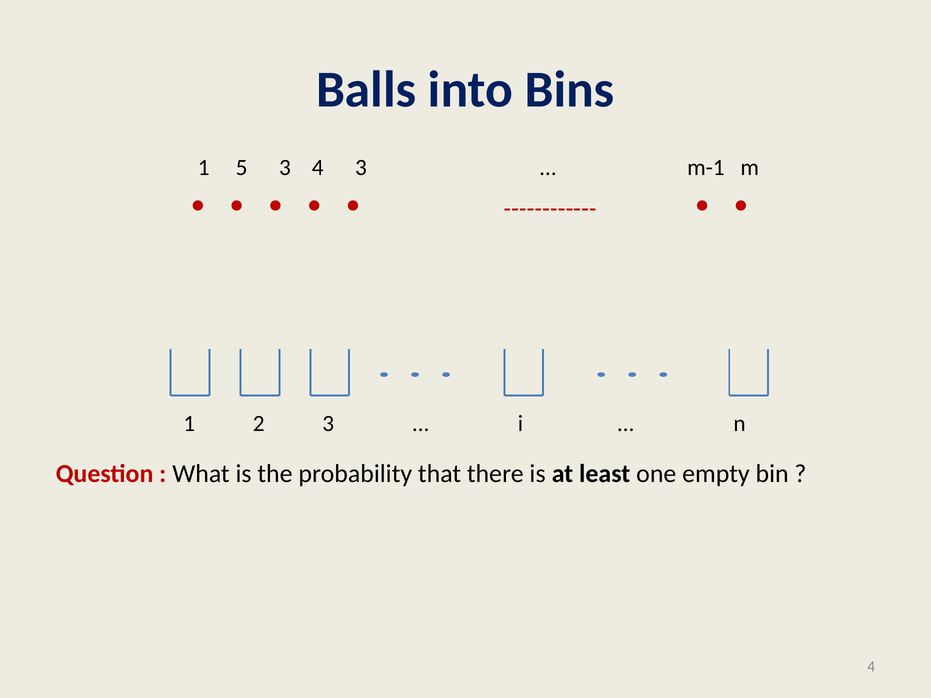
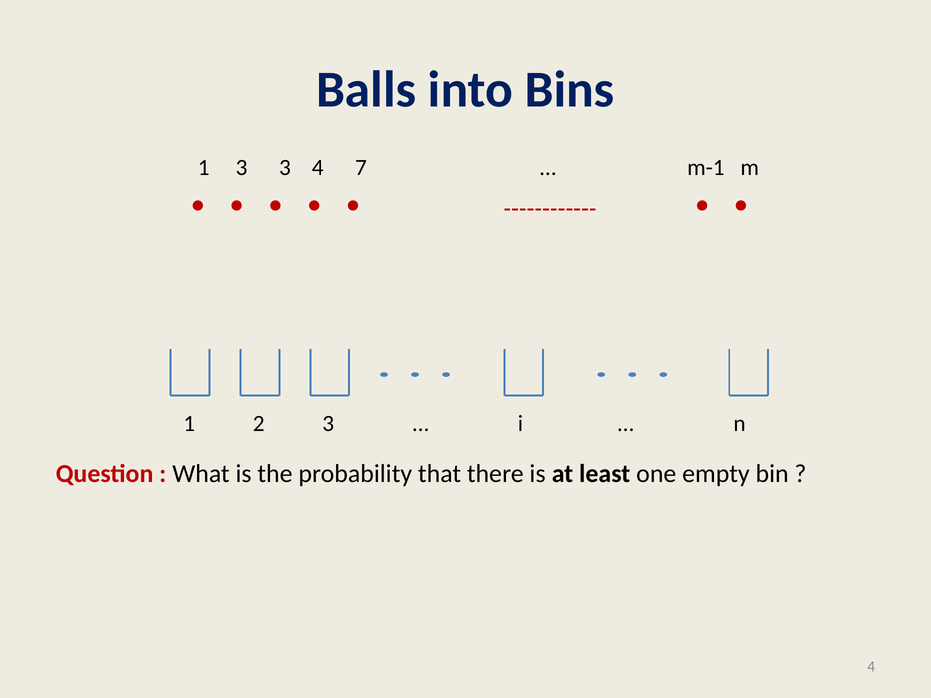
1 5: 5 -> 3
4 3: 3 -> 7
